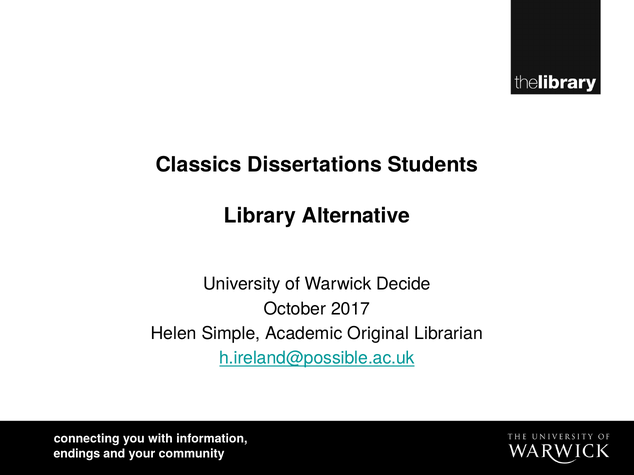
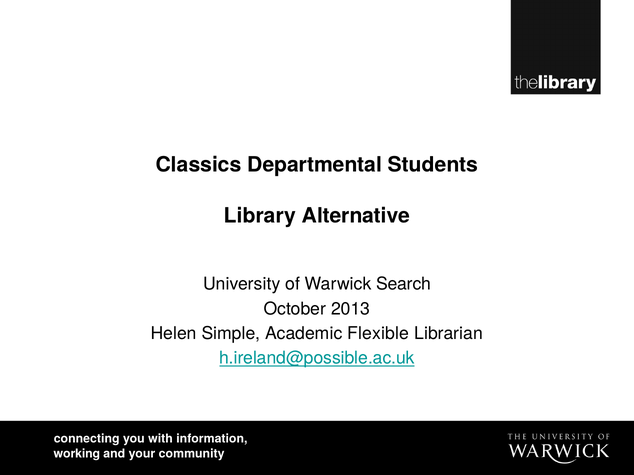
Dissertations: Dissertations -> Departmental
Decide: Decide -> Search
2017: 2017 -> 2013
Original: Original -> Flexible
endings: endings -> working
